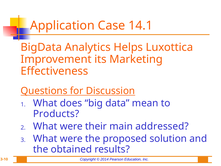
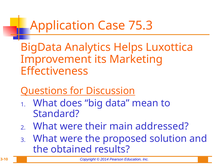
14.1: 14.1 -> 75.3
Products: Products -> Standard
